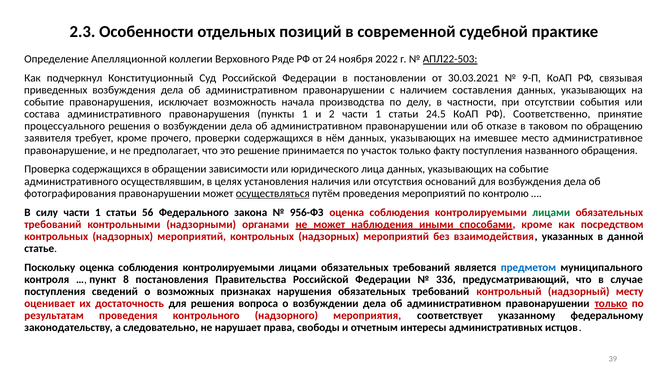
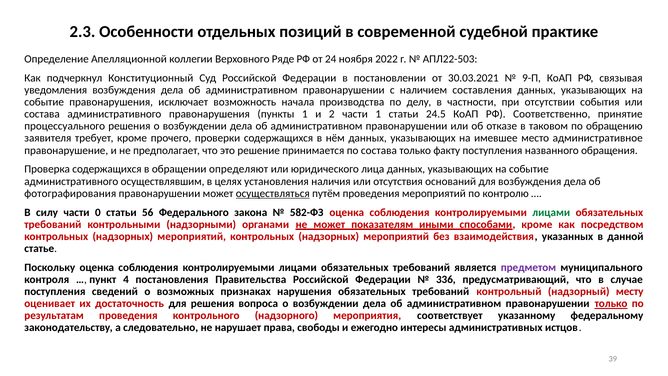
АПЛ22-503 underline: present -> none
приведенных: приведенных -> уведомления
по участок: участок -> состава
зависимости: зависимости -> определяют
силу части 1: 1 -> 0
956-ФЗ: 956-ФЗ -> 582-ФЗ
наблюдения: наблюдения -> показателям
предметом colour: blue -> purple
8: 8 -> 4
отчетным: отчетным -> ежегодно
